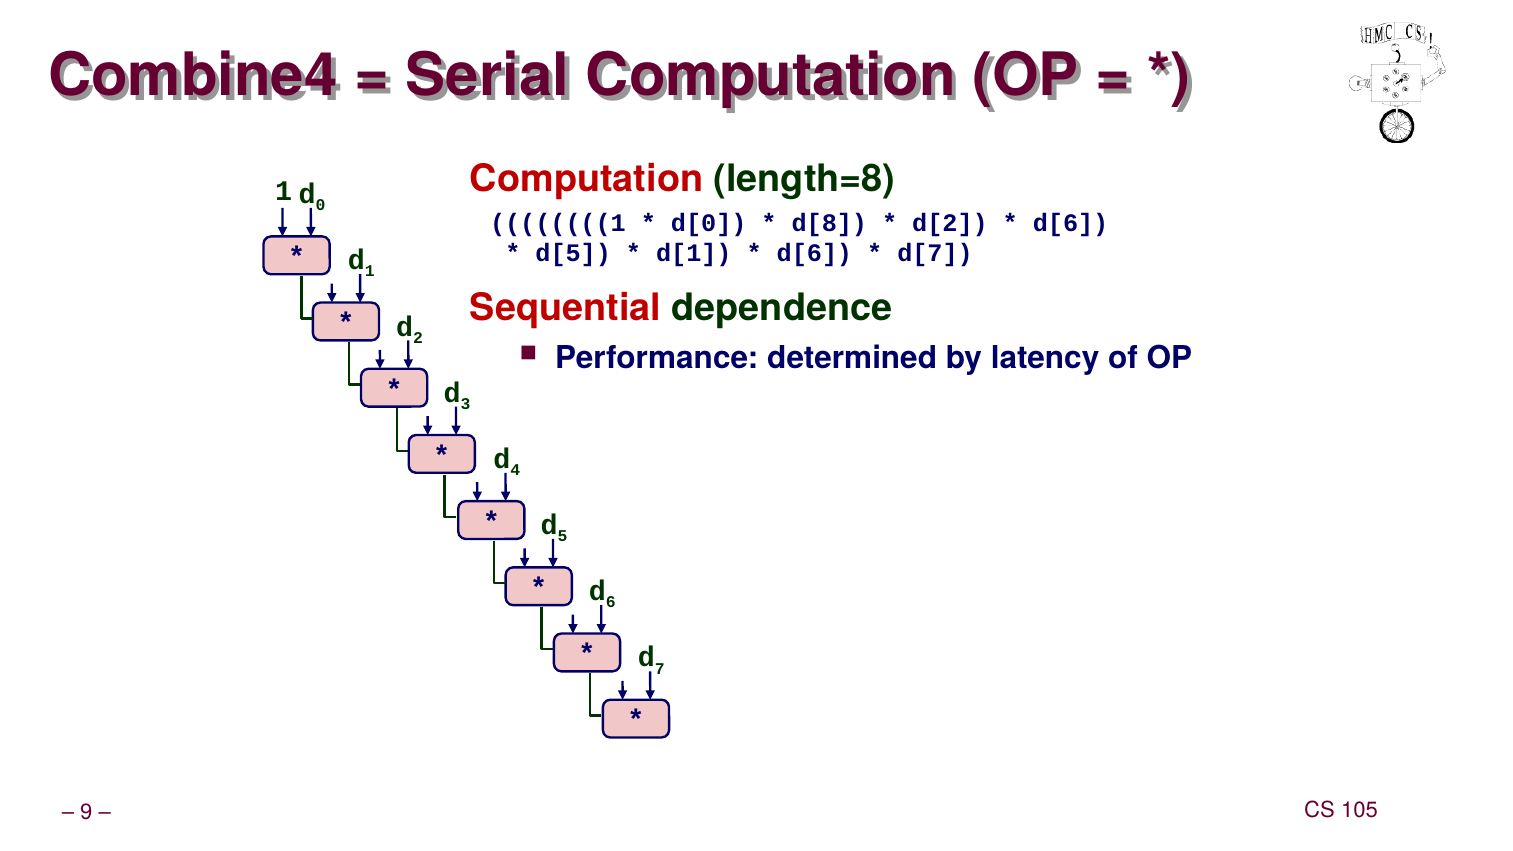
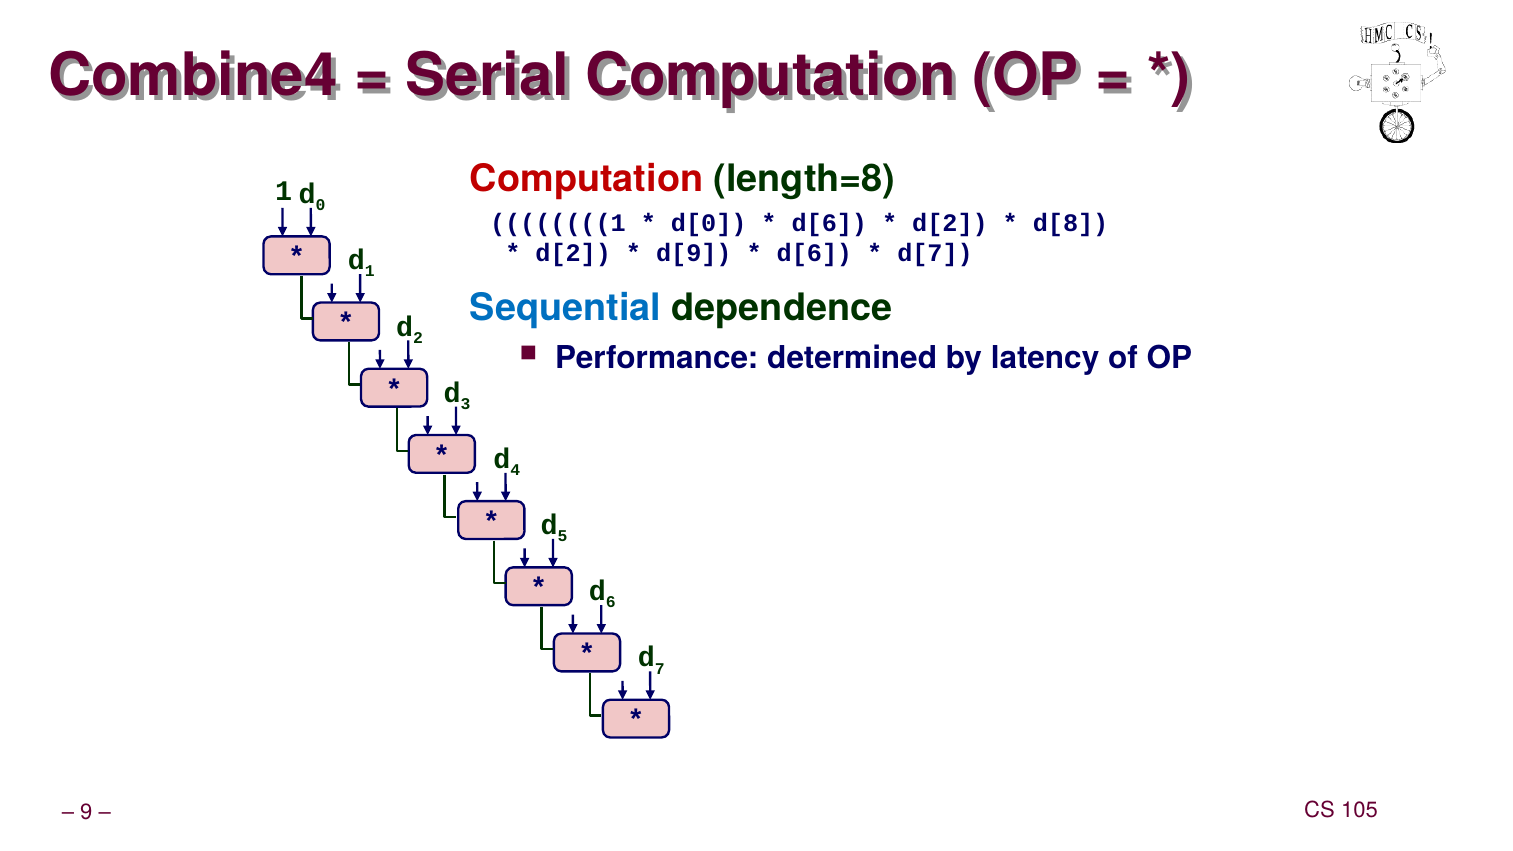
d[8 at (829, 223): d[8 -> d[6
d[6 at (1071, 223): d[6 -> d[8
d[5 at (573, 254): d[5 -> d[2
d[1: d[1 -> d[9
Sequential colour: red -> blue
